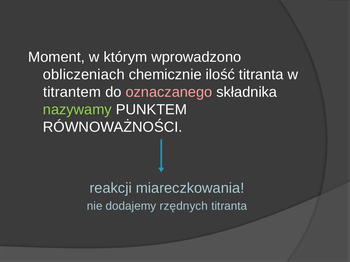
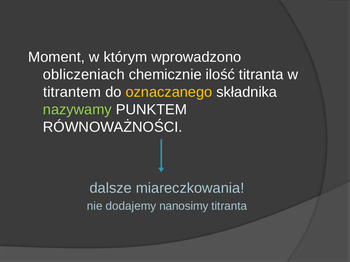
oznaczanego colour: pink -> yellow
reakcji: reakcji -> dalsze
rzędnych: rzędnych -> nanosimy
